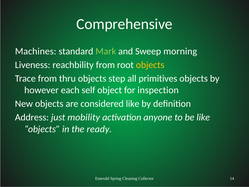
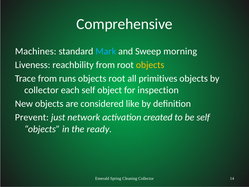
Mark colour: light green -> light blue
thru: thru -> runs
objects step: step -> root
however at (41, 90): however -> collector
Address: Address -> Prevent
mobility: mobility -> network
anyone: anyone -> created
be like: like -> self
